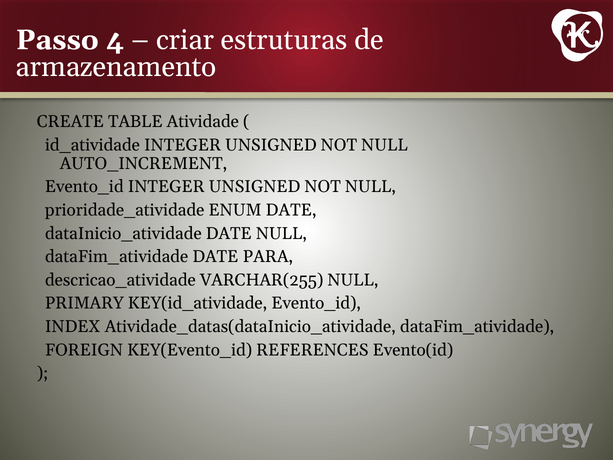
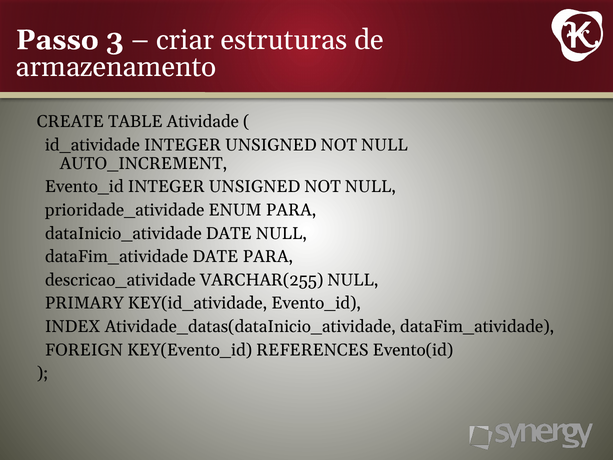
4: 4 -> 3
ENUM DATE: DATE -> PARA
